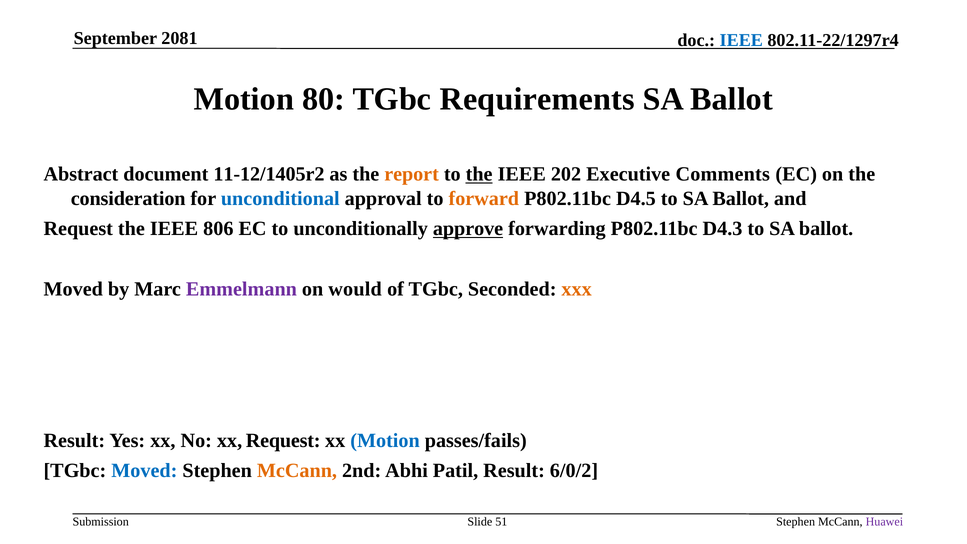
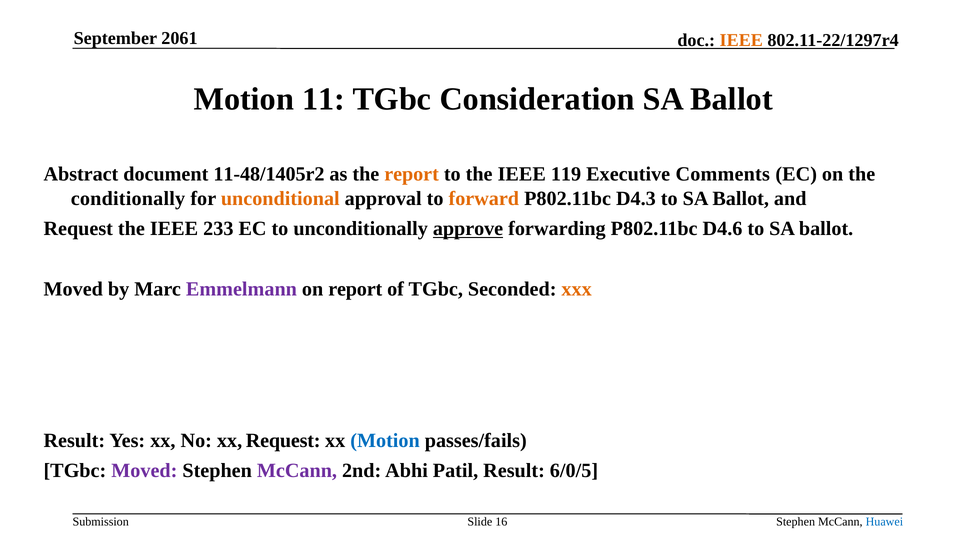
2081: 2081 -> 2061
IEEE at (741, 40) colour: blue -> orange
80: 80 -> 11
Requirements: Requirements -> Consideration
11-12/1405r2: 11-12/1405r2 -> 11-48/1405r2
the at (479, 174) underline: present -> none
202: 202 -> 119
consideration: consideration -> conditionally
unconditional colour: blue -> orange
D4.5: D4.5 -> D4.3
806: 806 -> 233
D4.3: D4.3 -> D4.6
on would: would -> report
Moved at (144, 471) colour: blue -> purple
McCann at (297, 471) colour: orange -> purple
6/0/2: 6/0/2 -> 6/0/5
51: 51 -> 16
Huawei colour: purple -> blue
